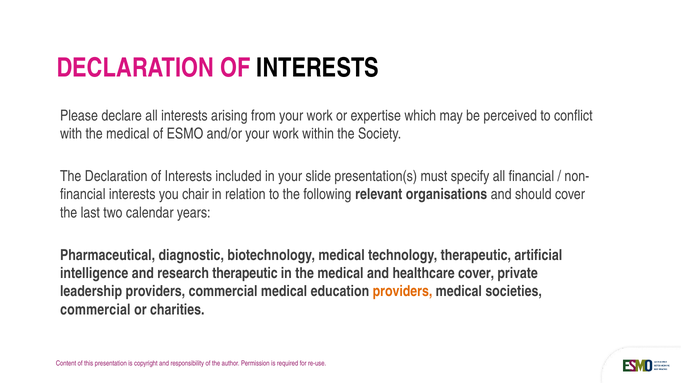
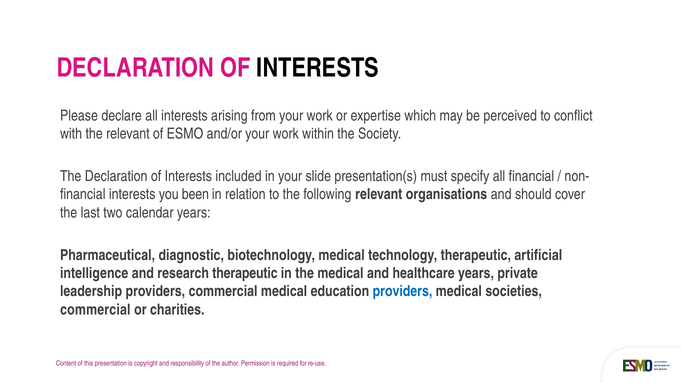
with the medical: medical -> relevant
chair: chair -> been
healthcare cover: cover -> years
providers at (403, 291) colour: orange -> blue
